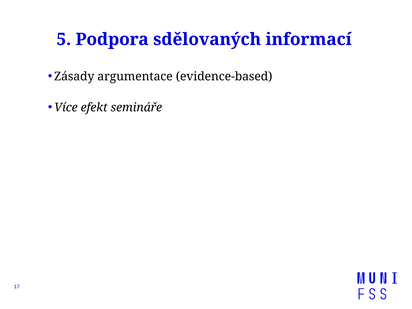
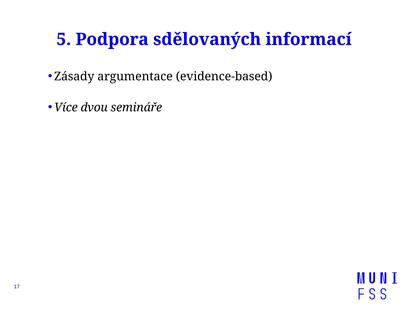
efekt: efekt -> dvou
